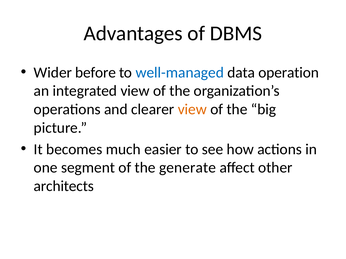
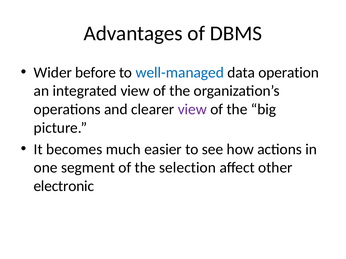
view at (192, 109) colour: orange -> purple
generate: generate -> selection
architects: architects -> electronic
